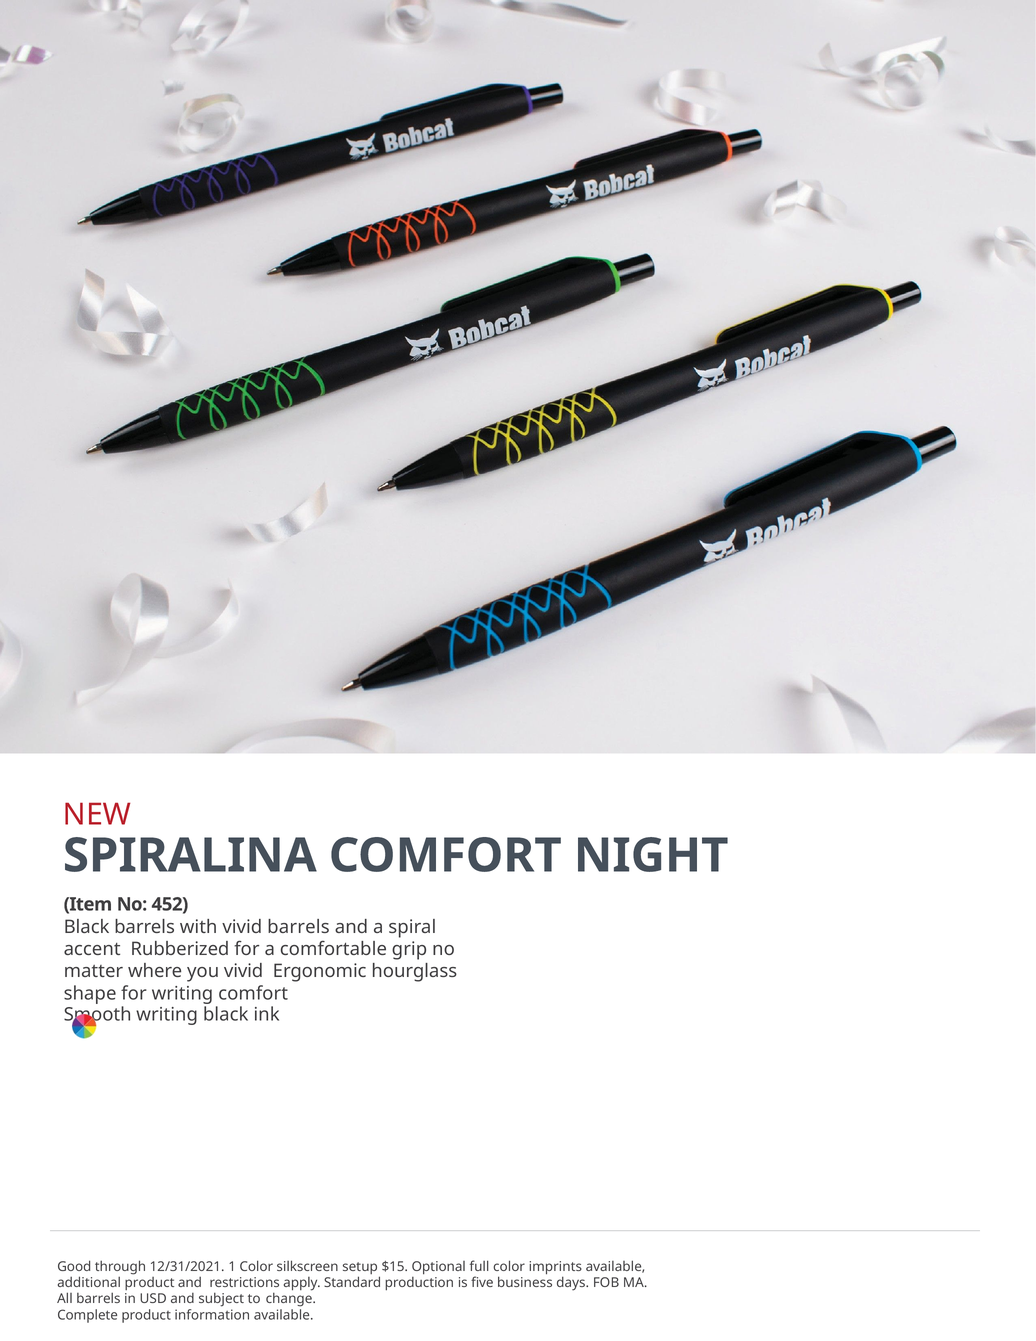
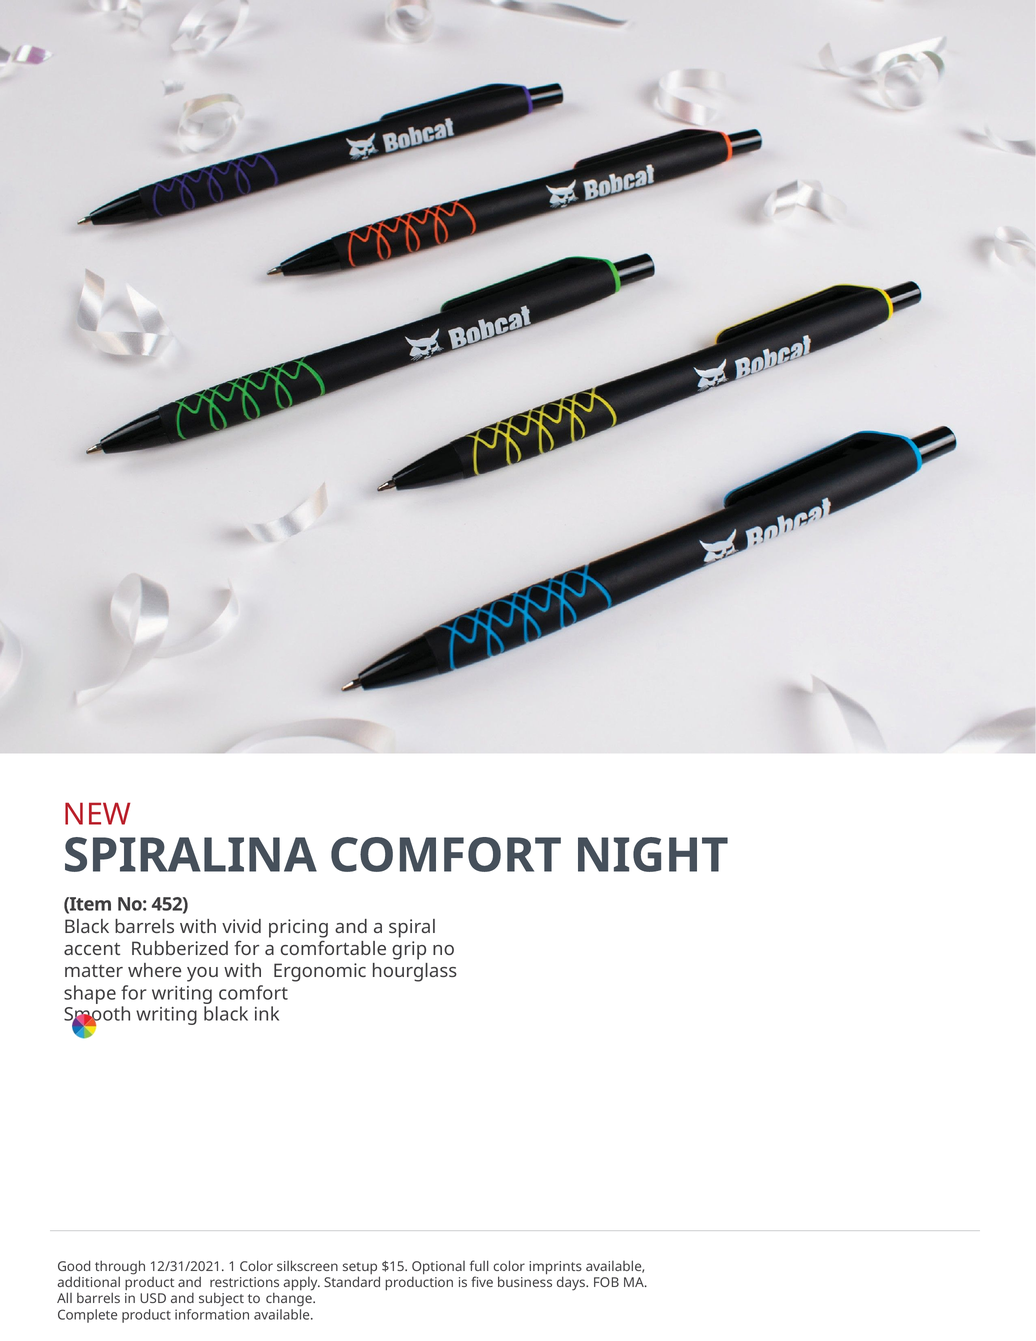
vivid barrels: barrels -> pricing
you vivid: vivid -> with
